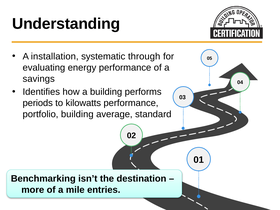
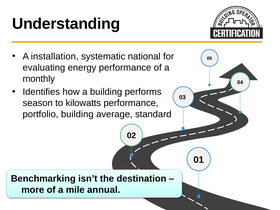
through: through -> national
savings: savings -> monthly
periods: periods -> season
entries: entries -> annual
